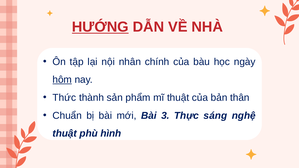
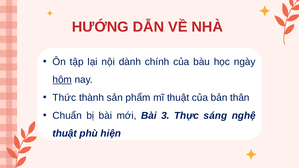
HƯỚNG underline: present -> none
nhân: nhân -> dành
hình: hình -> hiện
